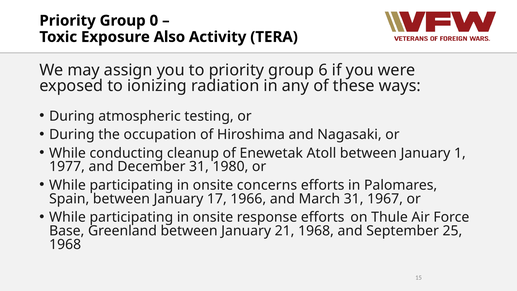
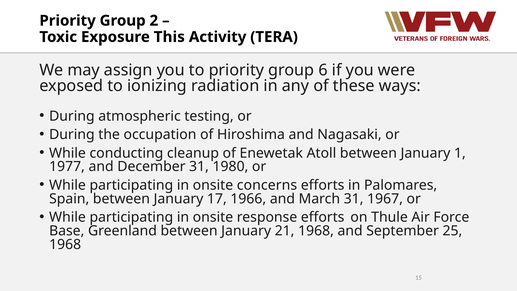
0: 0 -> 2
Also: Also -> This
